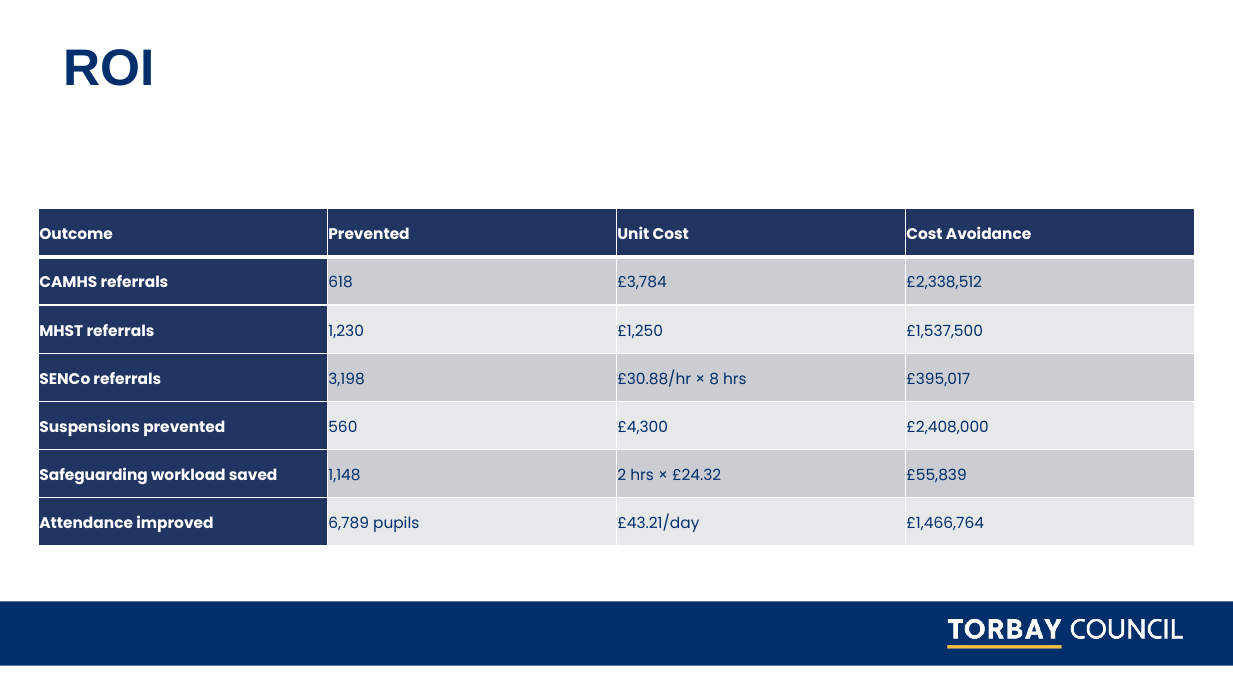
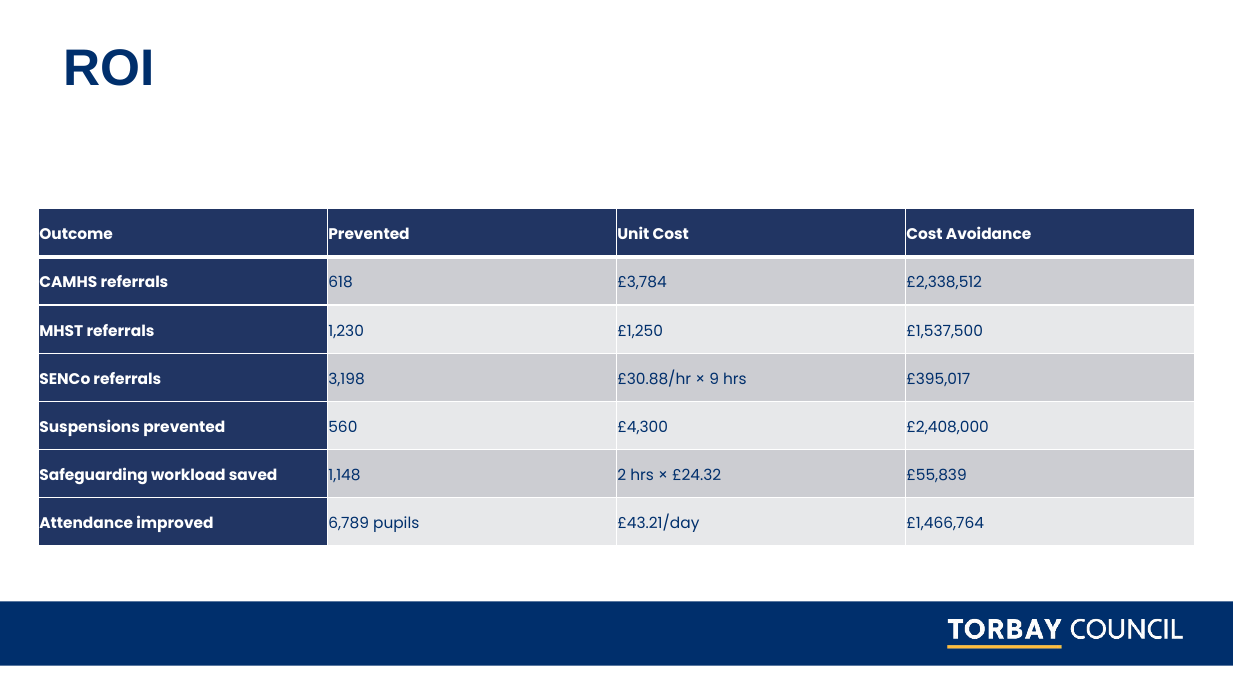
8: 8 -> 9
